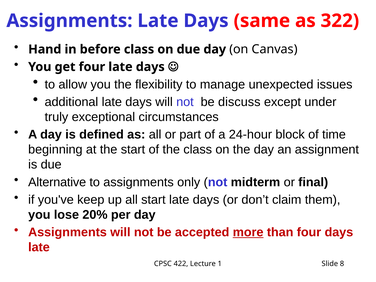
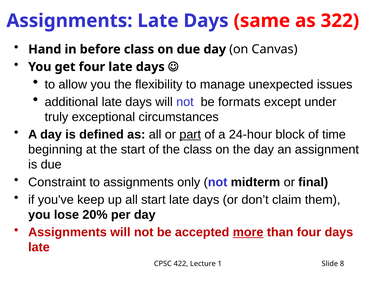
discuss: discuss -> formats
part underline: none -> present
Alternative: Alternative -> Constraint
